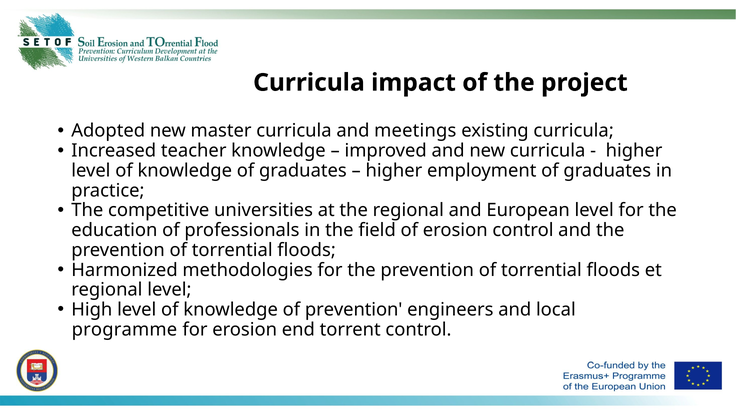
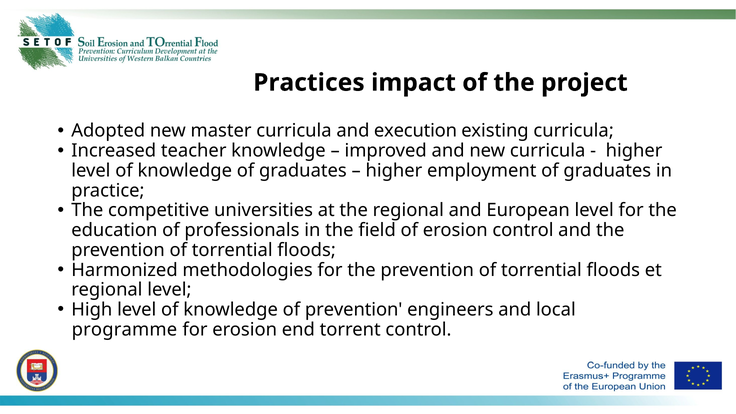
Curricula at (309, 83): Curricula -> Practices
meetings: meetings -> execution
